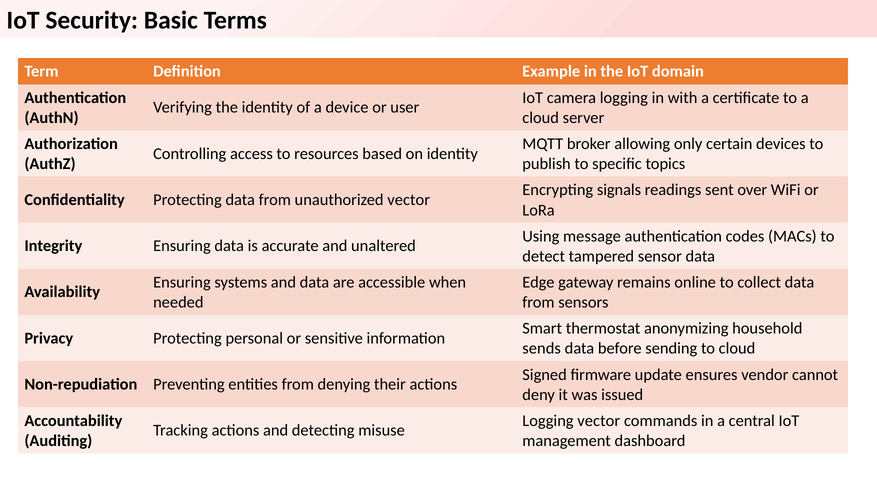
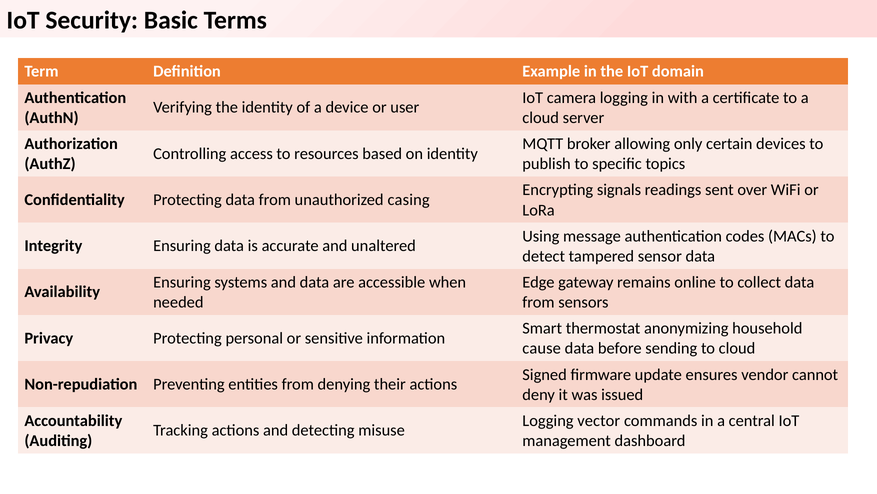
unauthorized vector: vector -> casing
sends: sends -> cause
